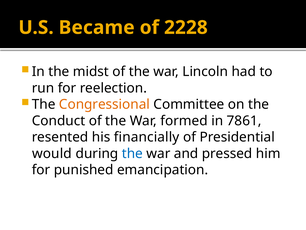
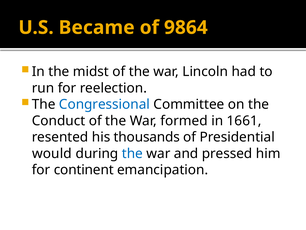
2228: 2228 -> 9864
Congressional colour: orange -> blue
7861: 7861 -> 1661
financially: financially -> thousands
punished: punished -> continent
